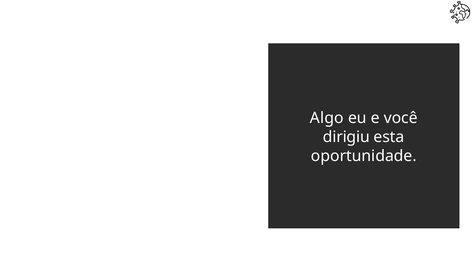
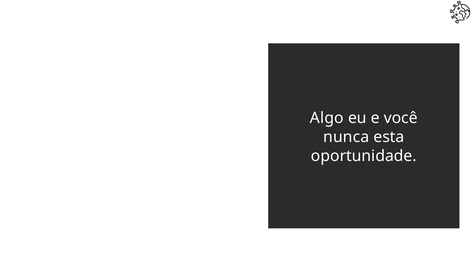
dirigiu: dirigiu -> nunca
